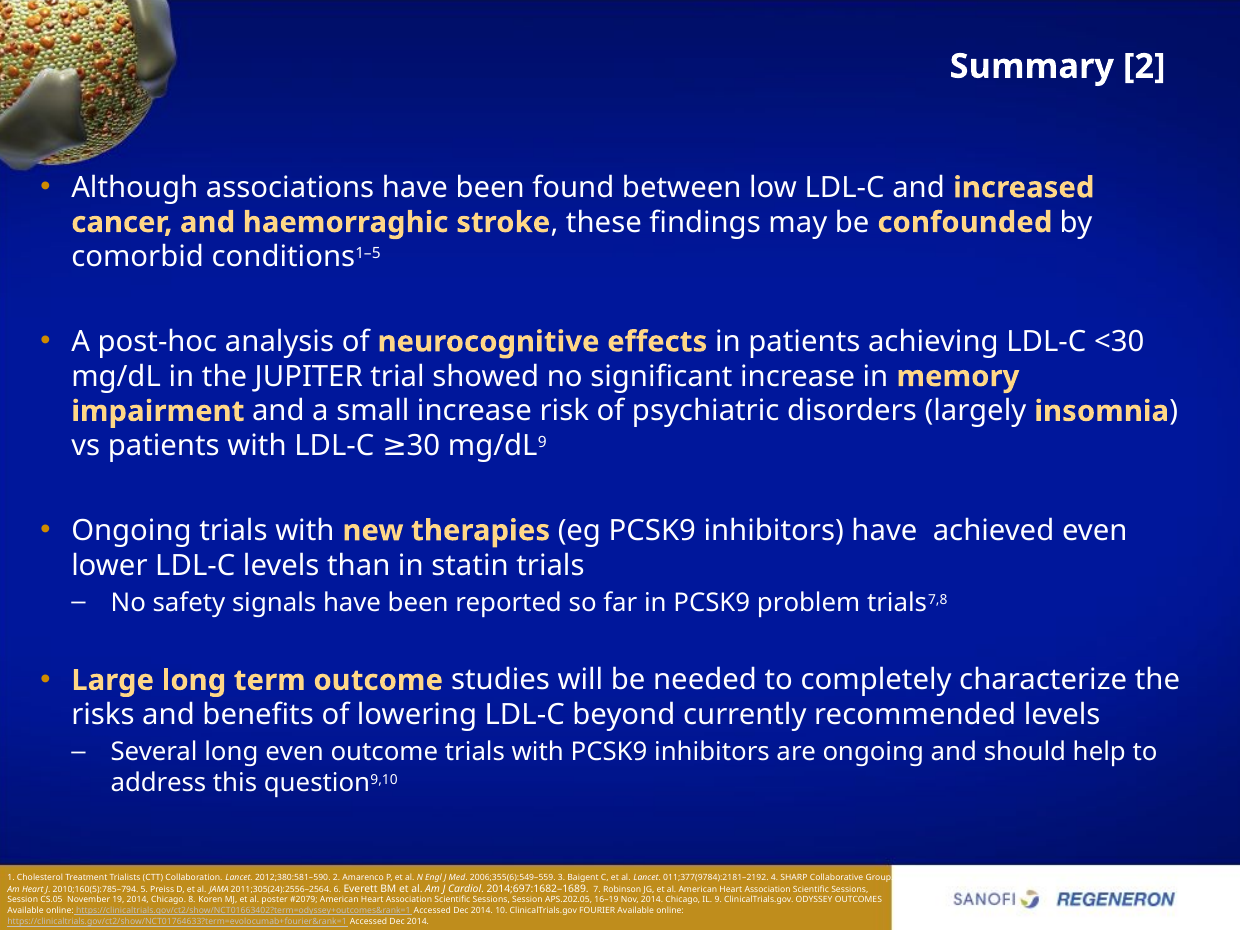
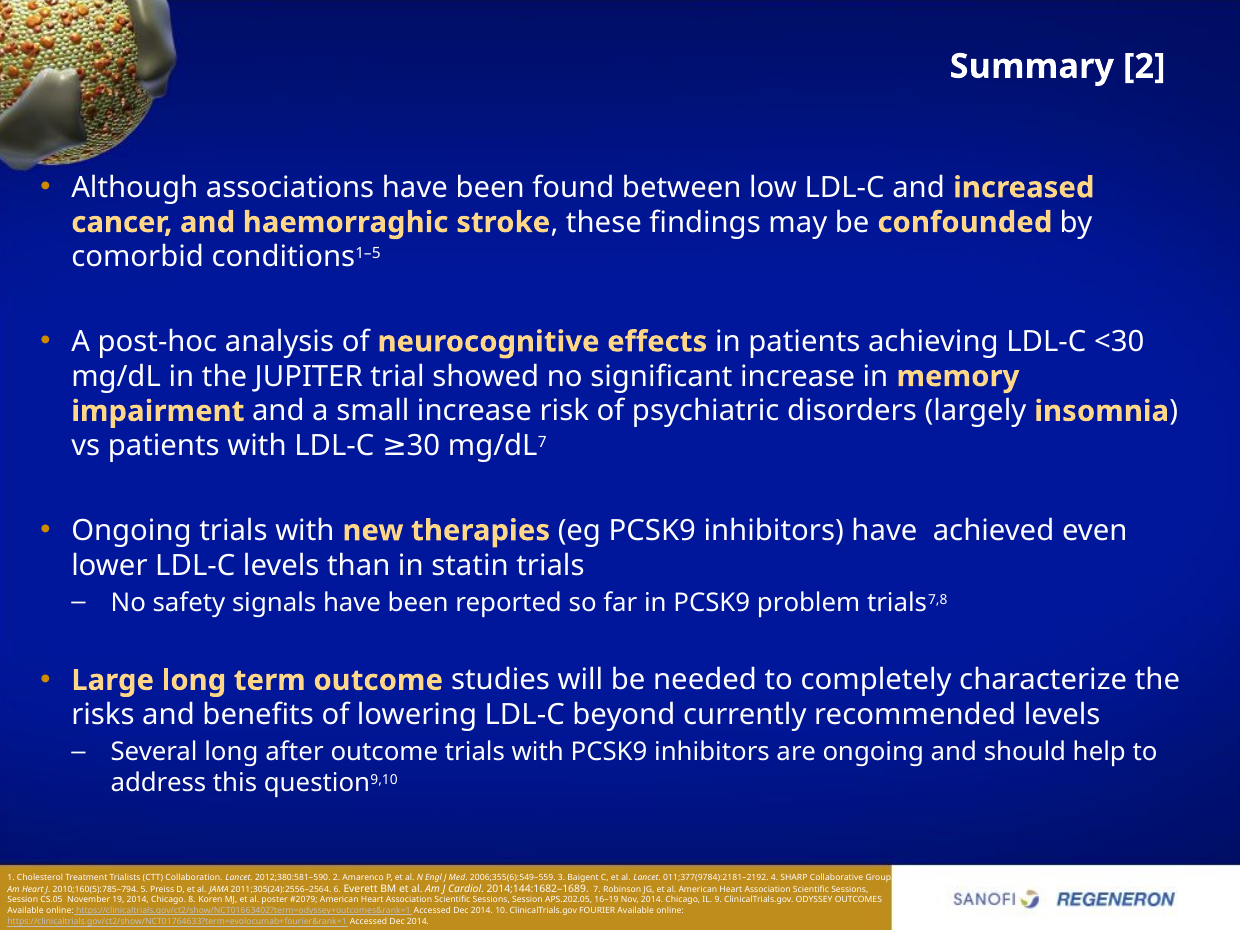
9 at (542, 443): 9 -> 7
long even: even -> after
2014;697:1682–1689: 2014;697:1682–1689 -> 2014;144:1682–1689
